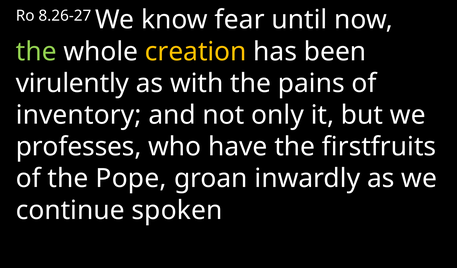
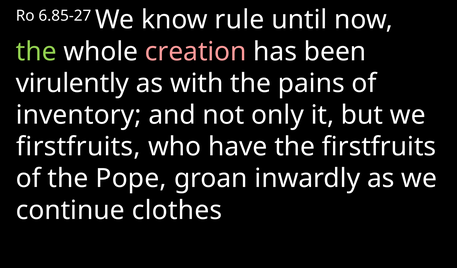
8.26-27: 8.26-27 -> 6.85-27
fear: fear -> rule
creation colour: yellow -> pink
professes at (79, 147): professes -> firstfruits
spoken: spoken -> clothes
